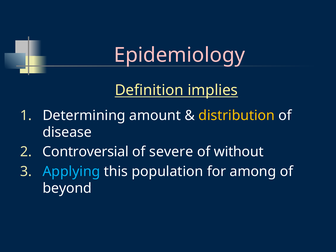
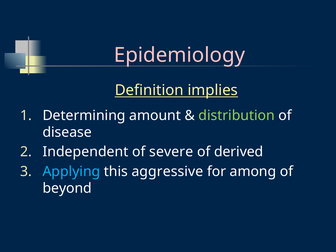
distribution colour: yellow -> light green
Controversial: Controversial -> Independent
without: without -> derived
population: population -> aggressive
